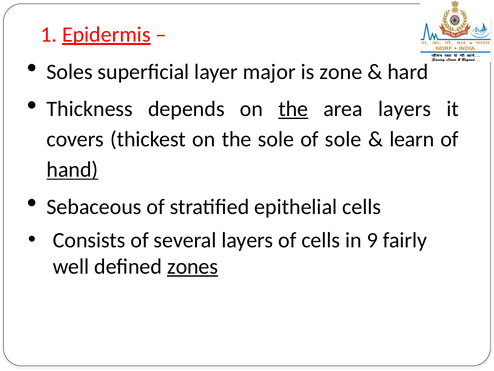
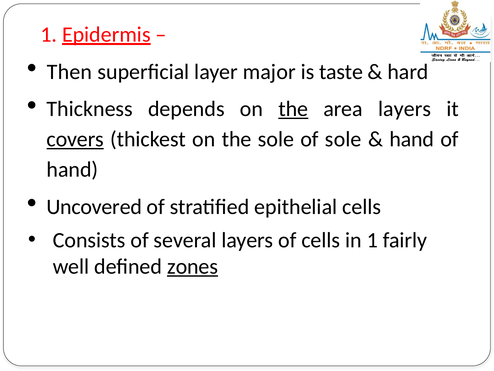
Soles: Soles -> Then
zone: zone -> taste
covers underline: none -> present
learn at (412, 139): learn -> hand
hand at (72, 169) underline: present -> none
Sebaceous: Sebaceous -> Uncovered
in 9: 9 -> 1
